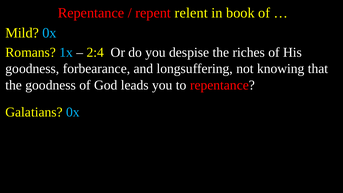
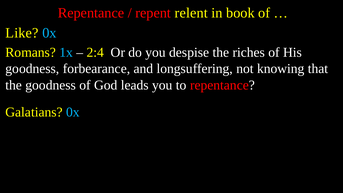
Mild: Mild -> Like
